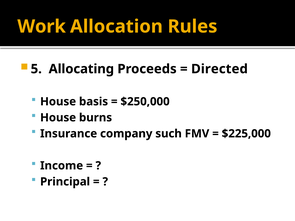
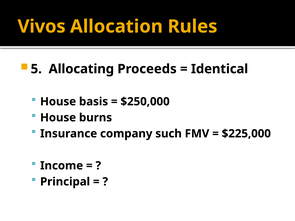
Work: Work -> Vivos
Directed: Directed -> Identical
